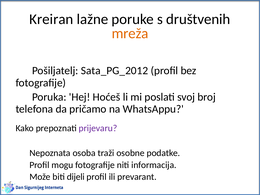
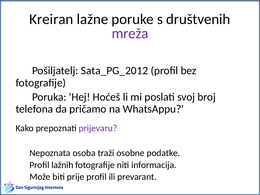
mreža colour: orange -> purple
mogu: mogu -> lažnih
dijeli: dijeli -> prije
